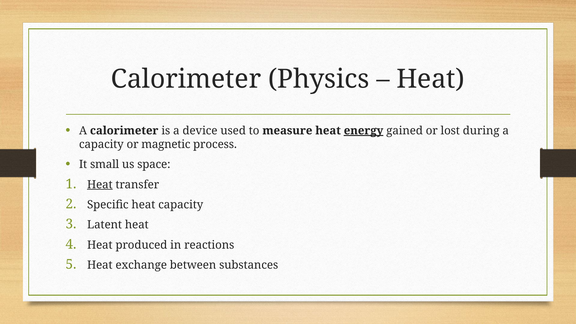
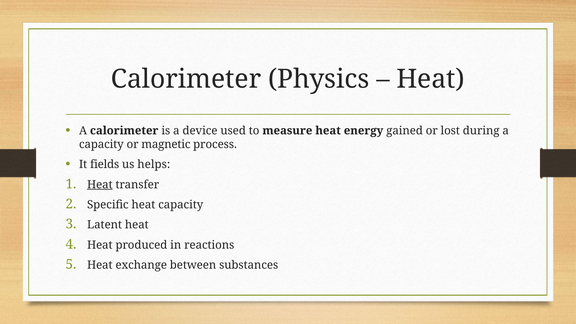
energy underline: present -> none
small: small -> fields
space: space -> helps
